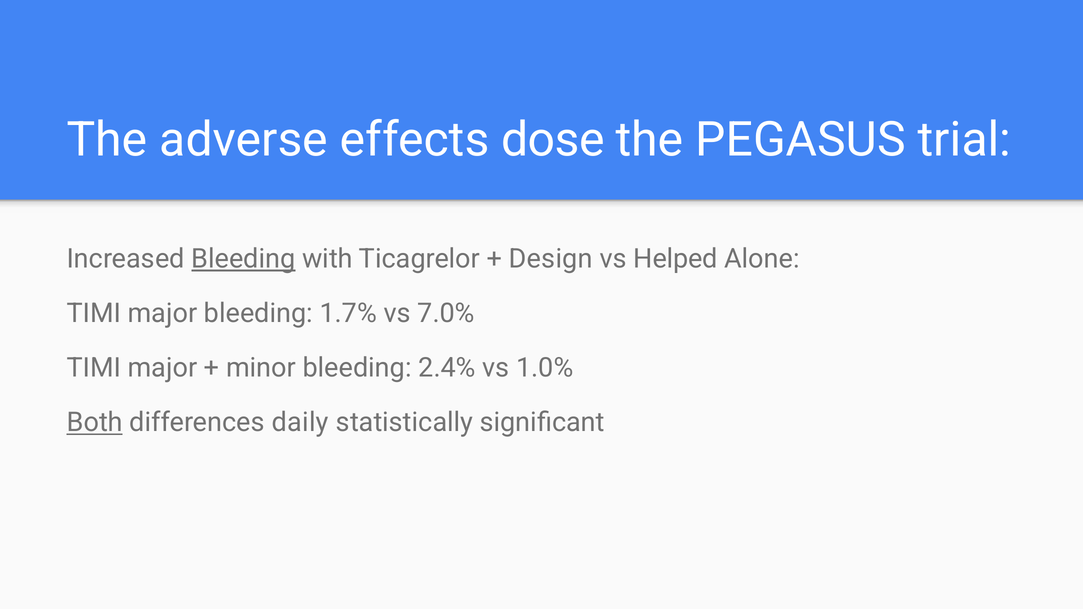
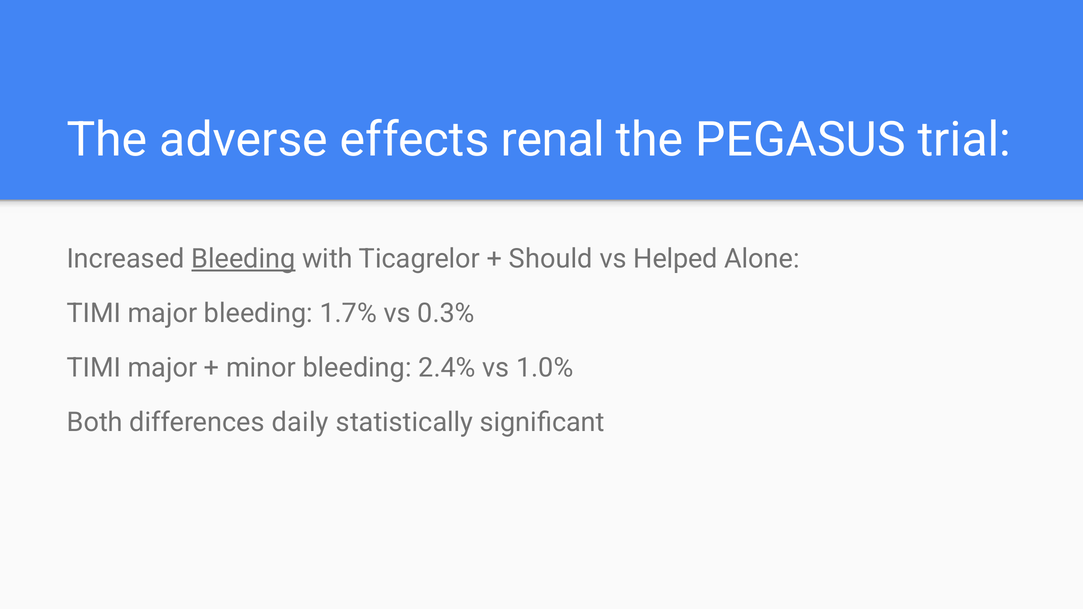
dose: dose -> renal
Design: Design -> Should
7.0%: 7.0% -> 0.3%
Both underline: present -> none
